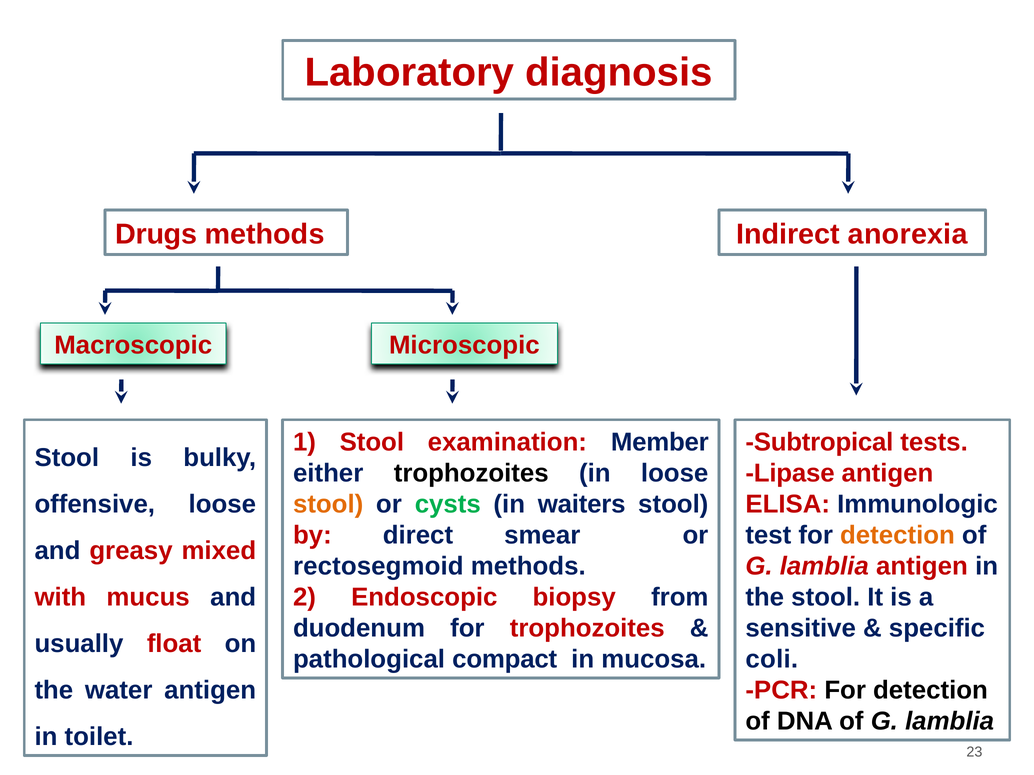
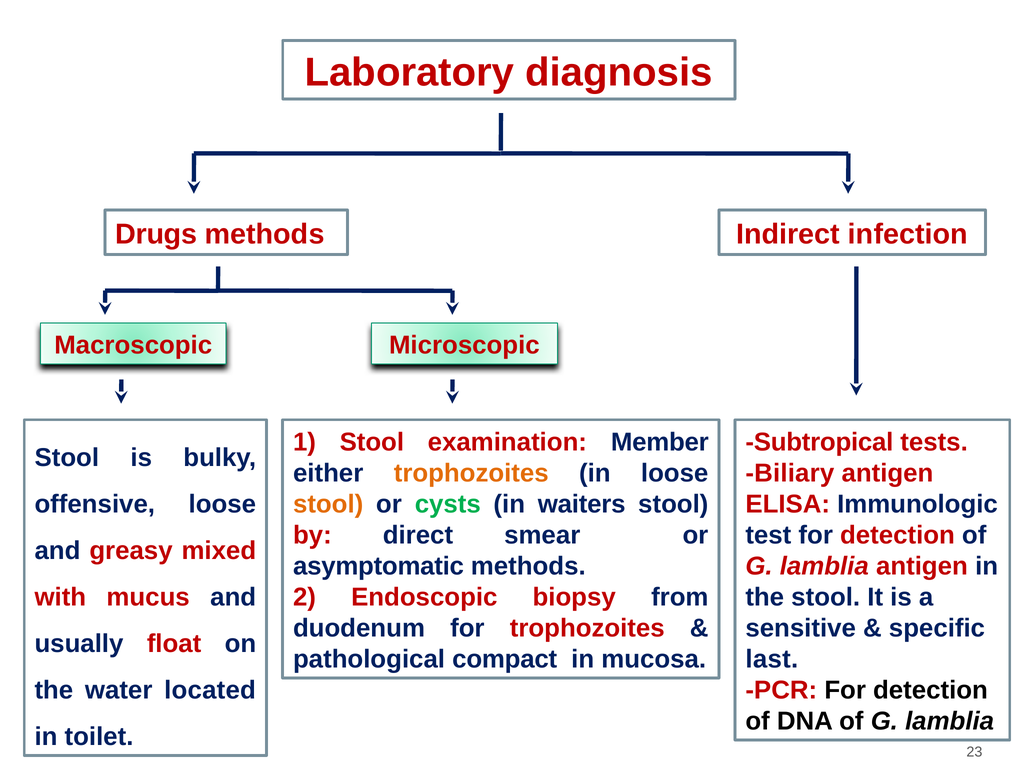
anorexia: anorexia -> infection
trophozoites at (471, 474) colour: black -> orange
Lipase: Lipase -> Biliary
detection at (897, 536) colour: orange -> red
rectosegmoid: rectosegmoid -> asymptomatic
coli: coli -> last
water antigen: antigen -> located
